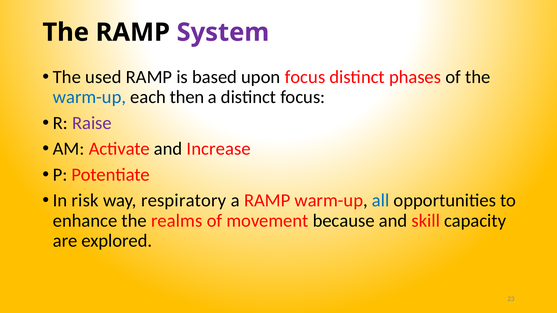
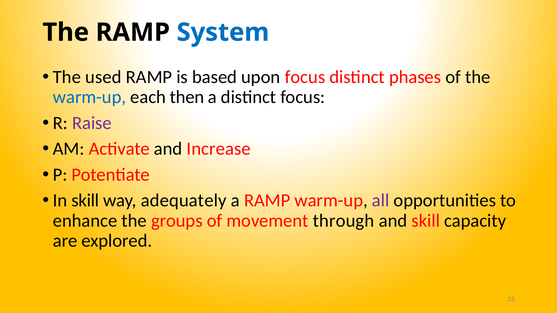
System colour: purple -> blue
In risk: risk -> skill
respiratory: respiratory -> adequately
all colour: blue -> purple
realms: realms -> groups
because: because -> through
